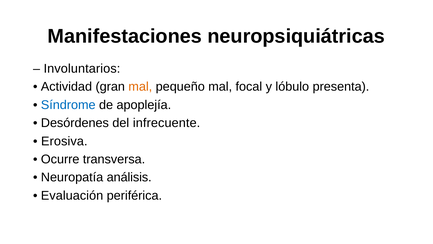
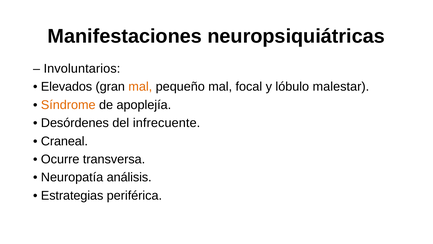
Actividad: Actividad -> Elevados
presenta: presenta -> malestar
Síndrome colour: blue -> orange
Erosiva: Erosiva -> Craneal
Evaluación: Evaluación -> Estrategias
